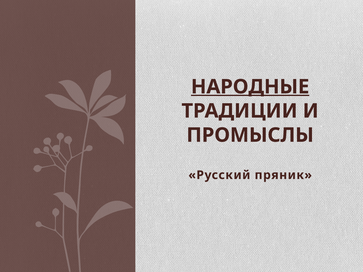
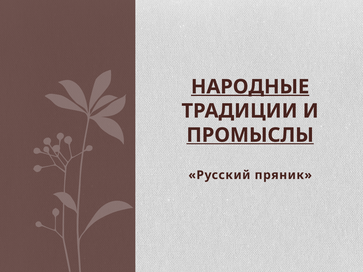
ПРОМЫСЛЫ underline: none -> present
